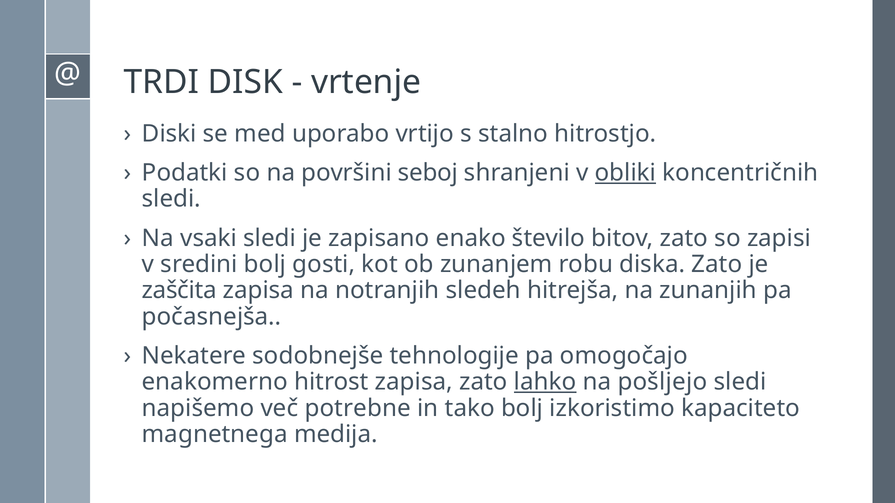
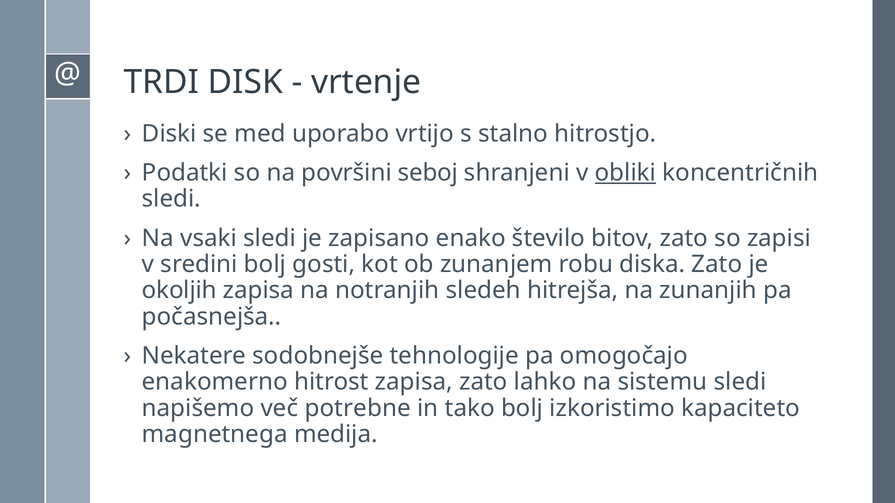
zaščita: zaščita -> okoljih
lahko underline: present -> none
pošljejo: pošljejo -> sistemu
